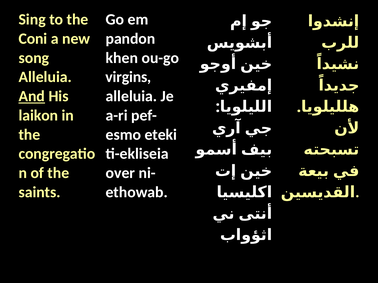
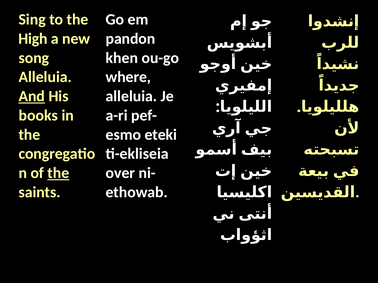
Coni: Coni -> High
virgins: virgins -> where
laikon: laikon -> books
the at (58, 173) underline: none -> present
